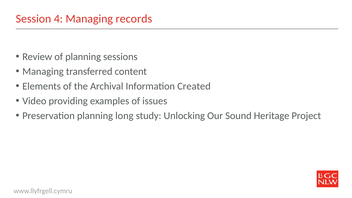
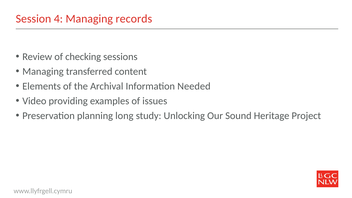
of planning: planning -> checking
Created: Created -> Needed
